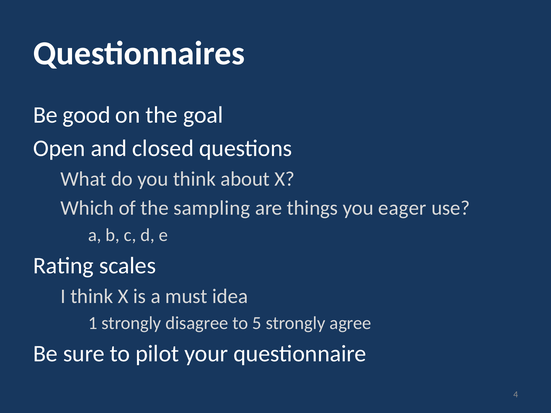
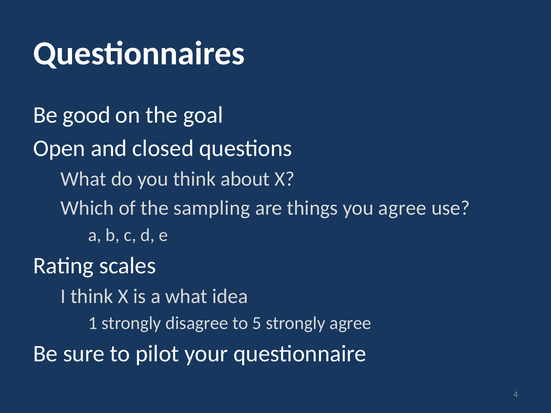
you eager: eager -> agree
a must: must -> what
